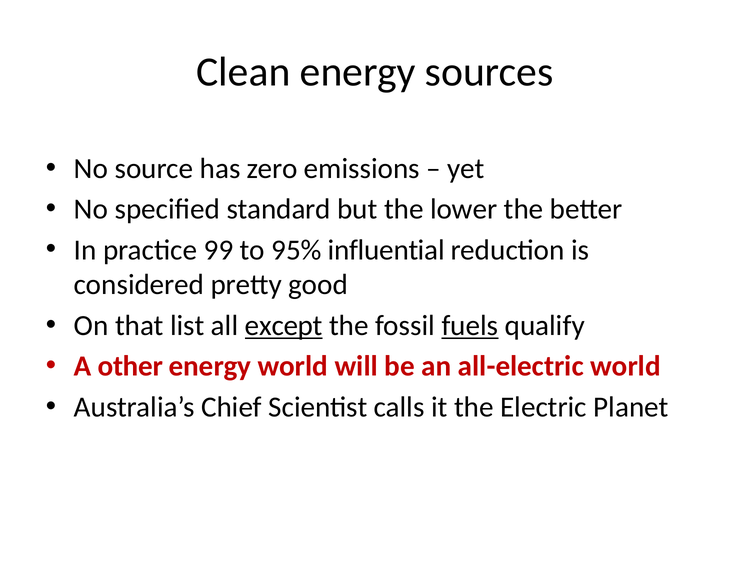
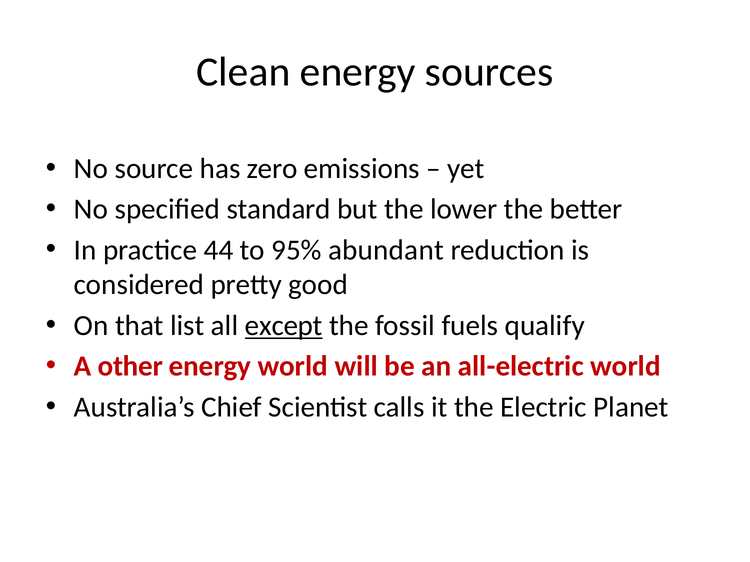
99: 99 -> 44
influential: influential -> abundant
fuels underline: present -> none
